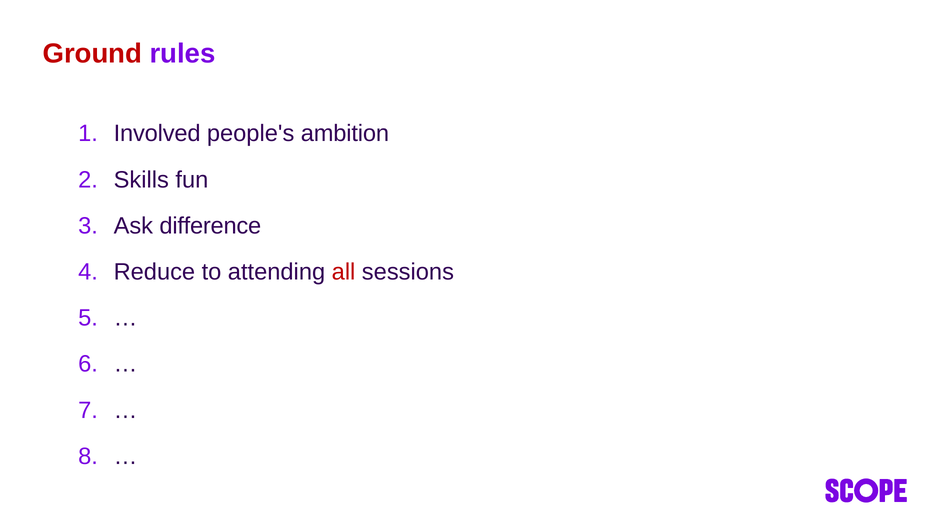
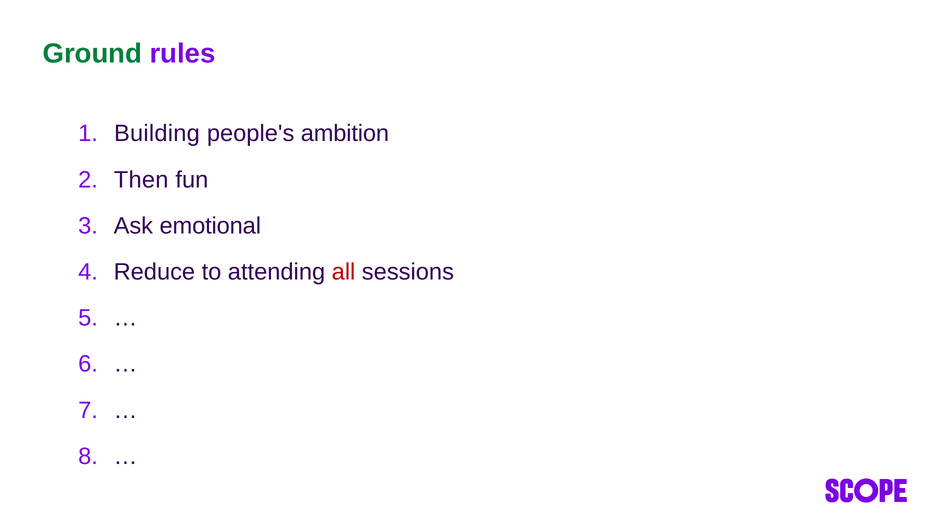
Ground colour: red -> green
Involved: Involved -> Building
Skills: Skills -> Then
difference: difference -> emotional
